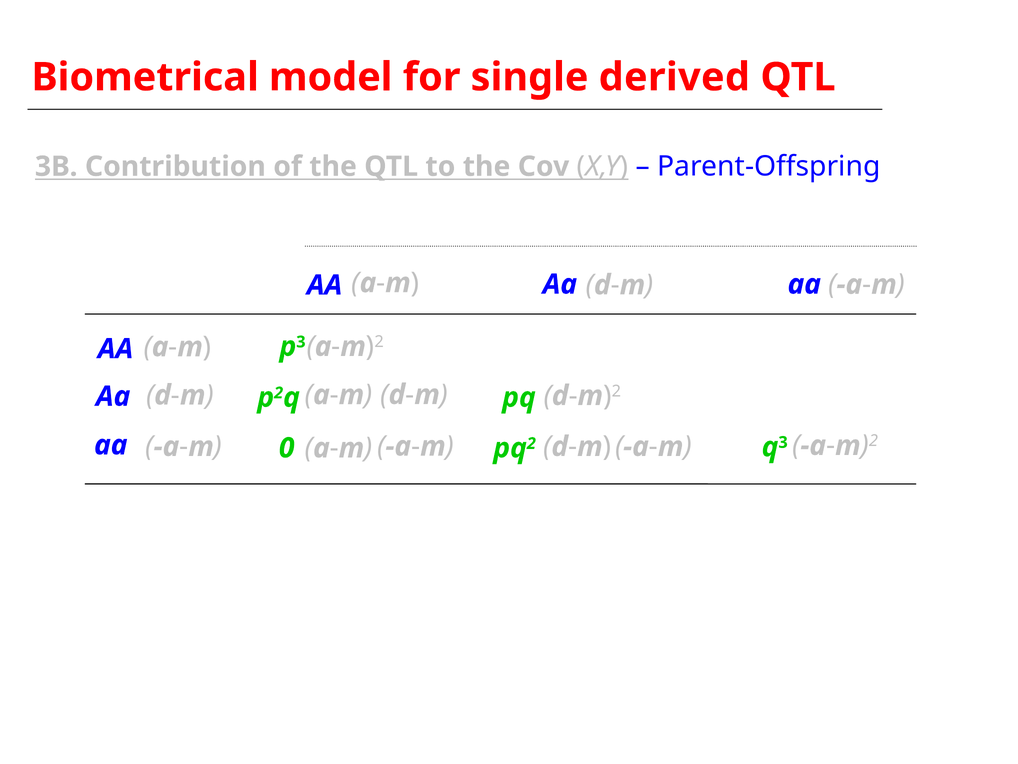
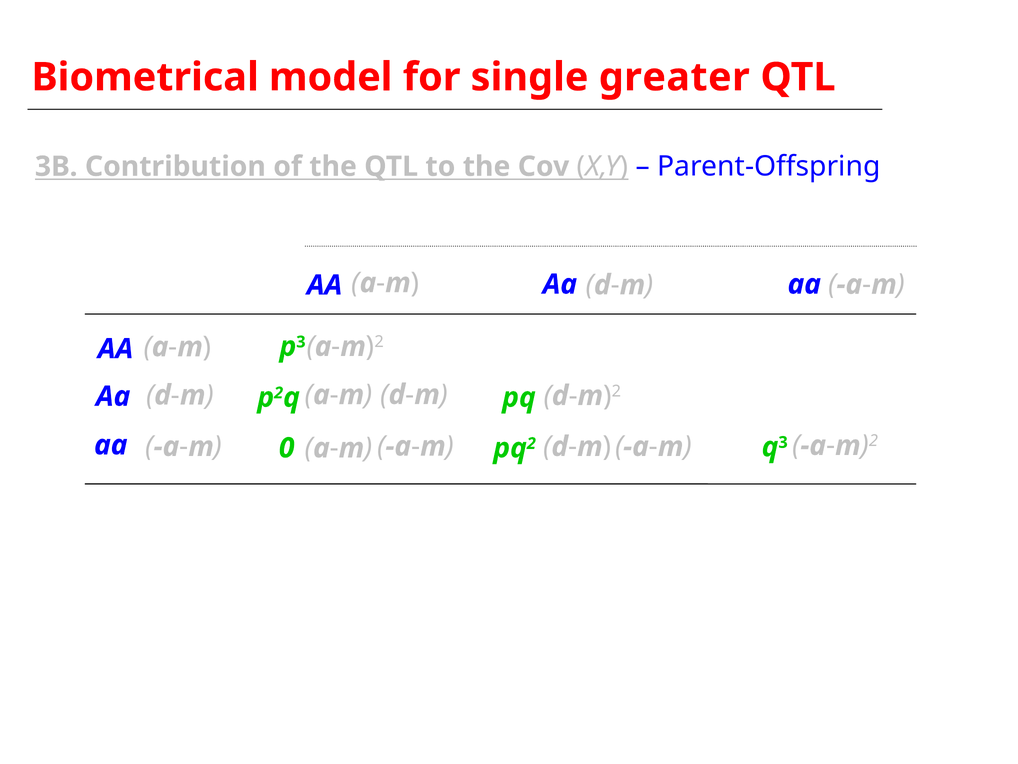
derived: derived -> greater
